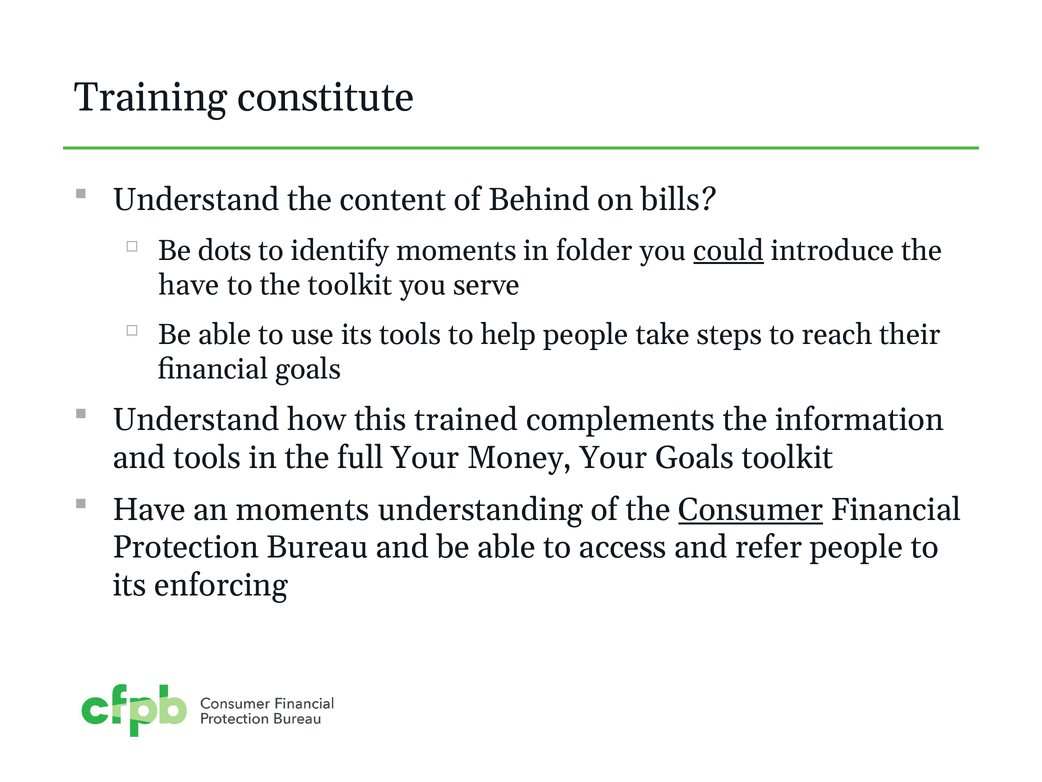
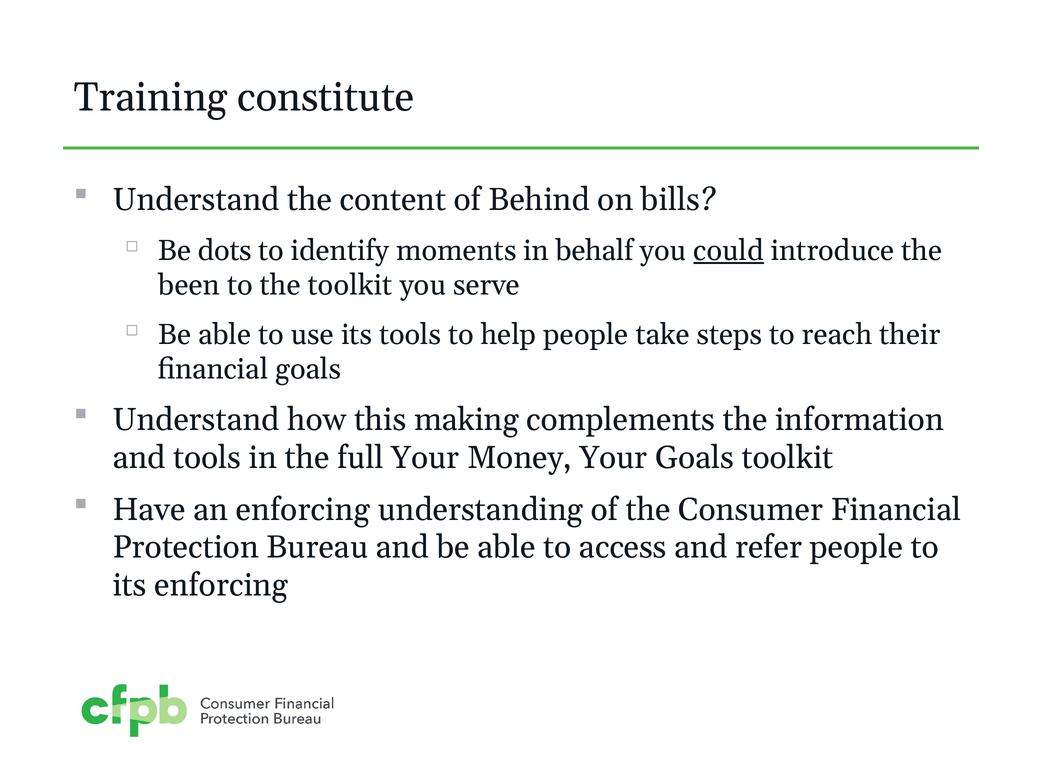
folder: folder -> behalf
have at (189, 285): have -> been
trained: trained -> making
an moments: moments -> enforcing
Consumer underline: present -> none
